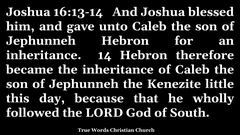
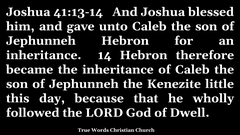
16:13-14: 16:13-14 -> 41:13-14
South: South -> Dwell
